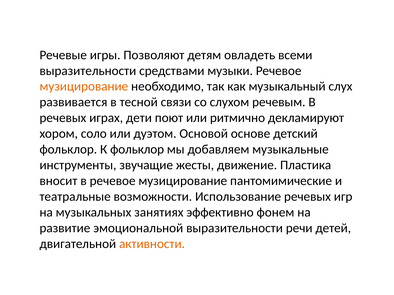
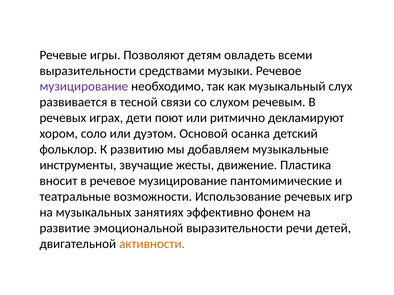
музицирование at (84, 87) colour: orange -> purple
основе: основе -> осанка
К фольклор: фольклор -> развитию
